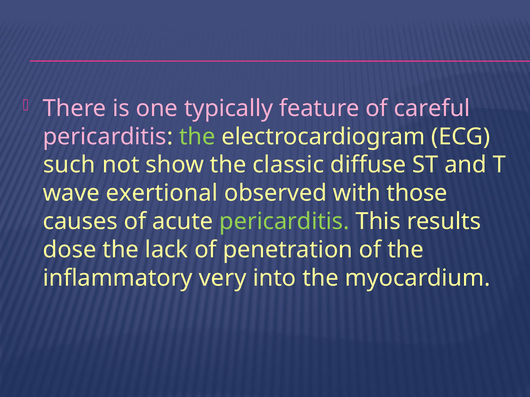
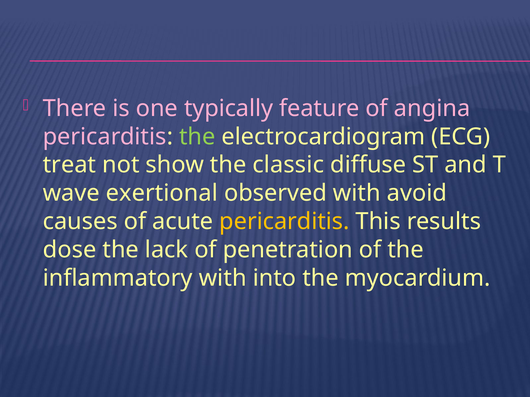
careful: careful -> angina
such: such -> treat
those: those -> avoid
pericarditis at (284, 222) colour: light green -> yellow
inflammatory very: very -> with
